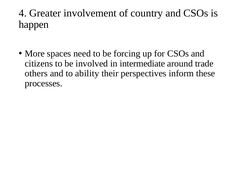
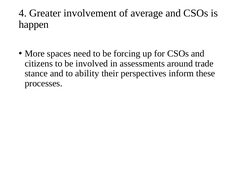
country: country -> average
intermediate: intermediate -> assessments
others: others -> stance
